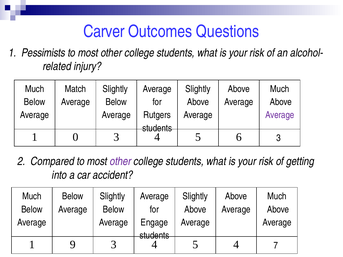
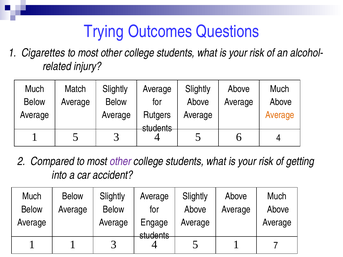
Carver: Carver -> Trying
Pessimists: Pessimists -> Cigarettes
Average at (280, 115) colour: purple -> orange
1 0: 0 -> 5
6 3: 3 -> 4
1 9: 9 -> 1
5 4: 4 -> 1
